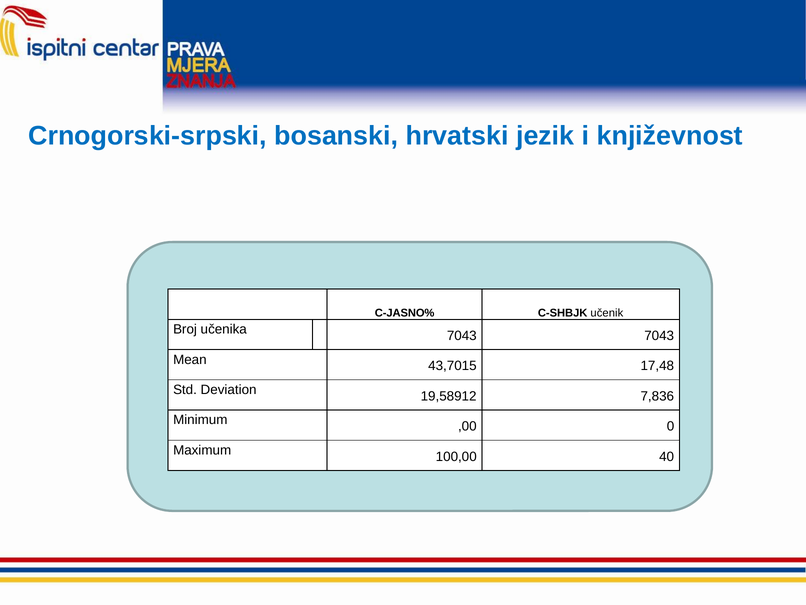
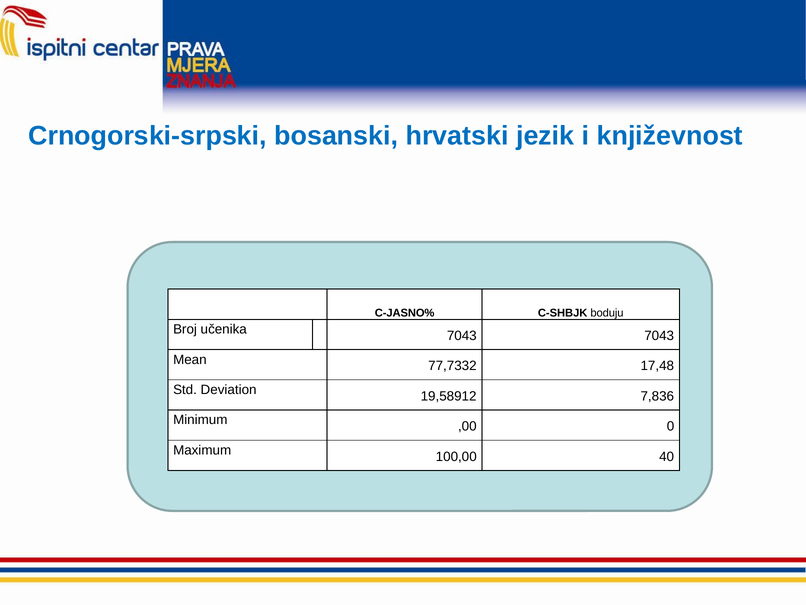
učenik: učenik -> boduju
43,7015: 43,7015 -> 77,7332
